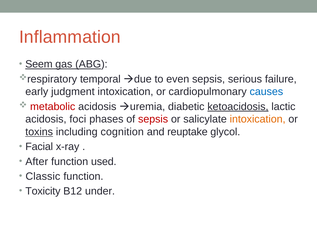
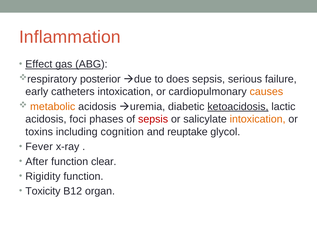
Seem: Seem -> Effect
temporal: temporal -> posterior
even: even -> does
judgment: judgment -> catheters
causes colour: blue -> orange
metabolic colour: red -> orange
toxins underline: present -> none
Facial: Facial -> Fever
used: used -> clear
Classic: Classic -> Rigidity
under: under -> organ
